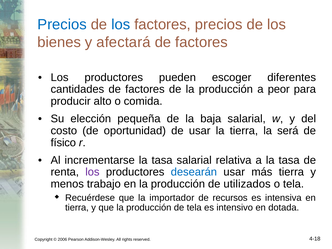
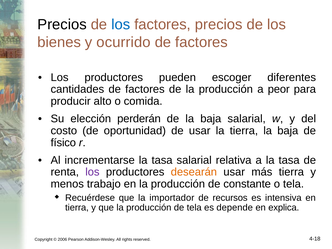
Precios at (62, 24) colour: blue -> black
afectará: afectará -> ocurrido
pequeña: pequeña -> perderán
tierra la será: será -> baja
desearán colour: blue -> orange
utilizados: utilizados -> constante
intensivo: intensivo -> depende
dotada: dotada -> explica
